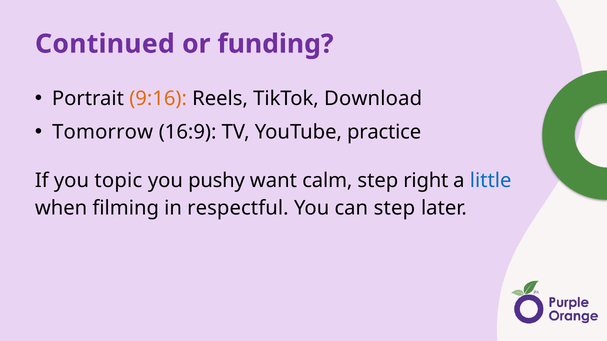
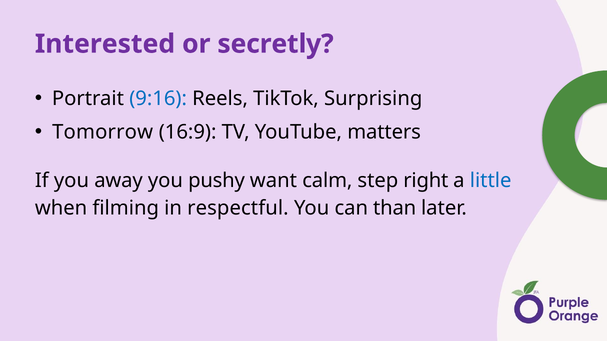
Continued: Continued -> Interested
funding: funding -> secretly
9:16 colour: orange -> blue
Download: Download -> Surprising
practice: practice -> matters
topic: topic -> away
can step: step -> than
